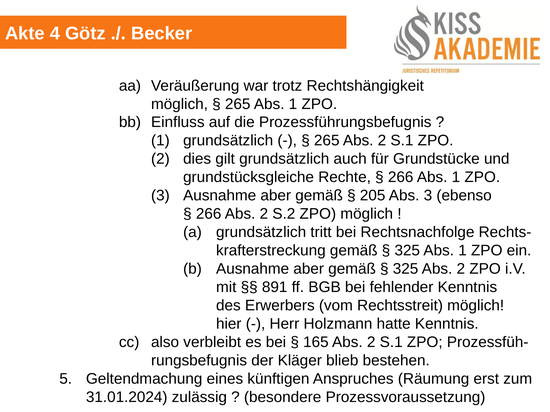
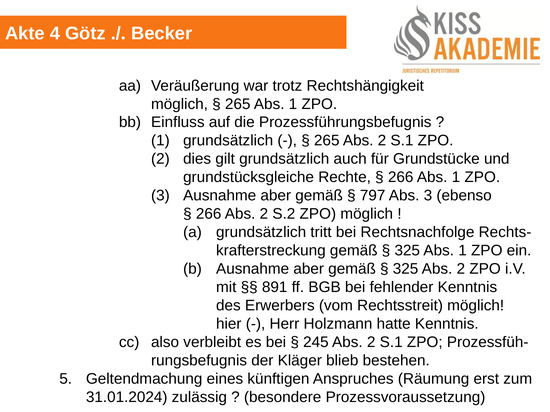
205: 205 -> 797
165: 165 -> 245
